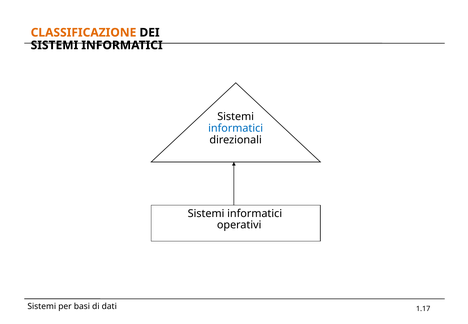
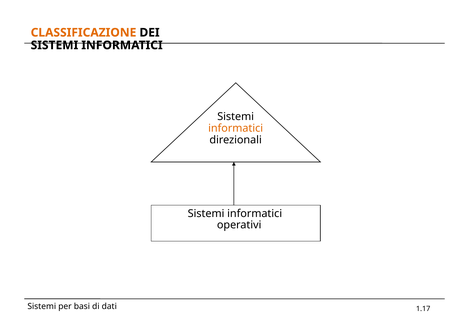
informatici at (236, 128) colour: blue -> orange
